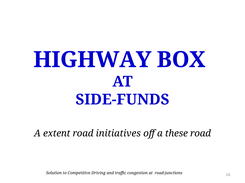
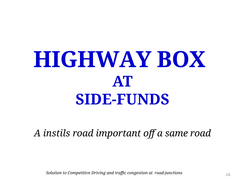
extent: extent -> instils
initiatives: initiatives -> important
these: these -> same
